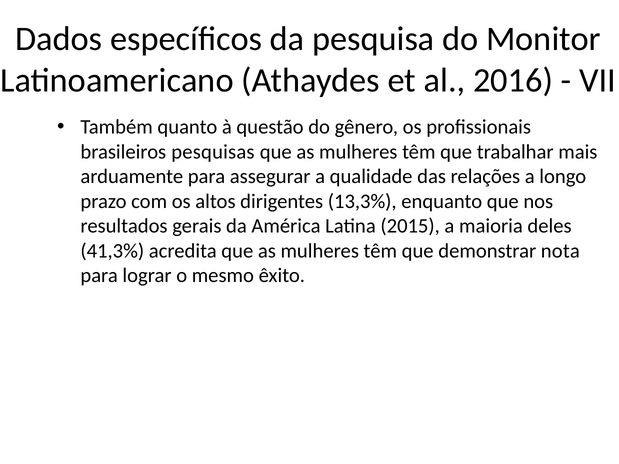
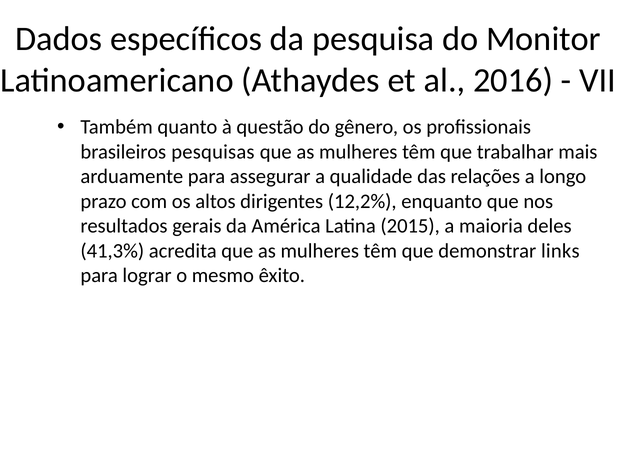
13,3%: 13,3% -> 12,2%
nota: nota -> links
